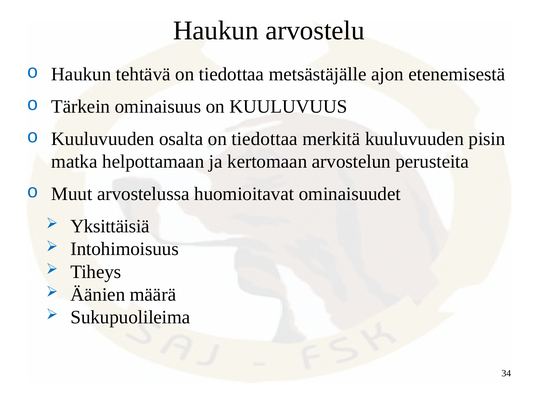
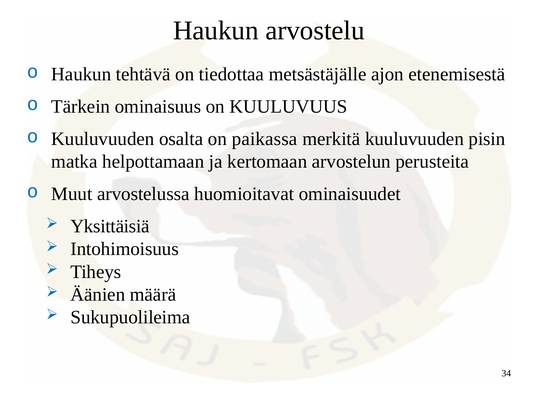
osalta on tiedottaa: tiedottaa -> paikassa
